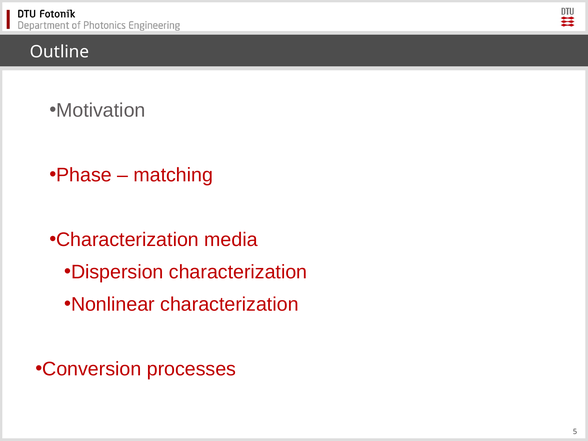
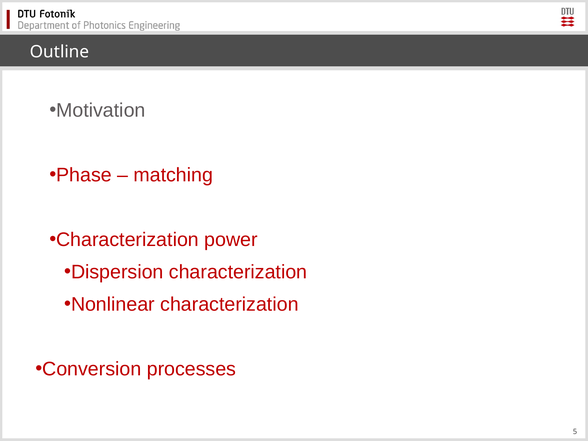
media: media -> power
